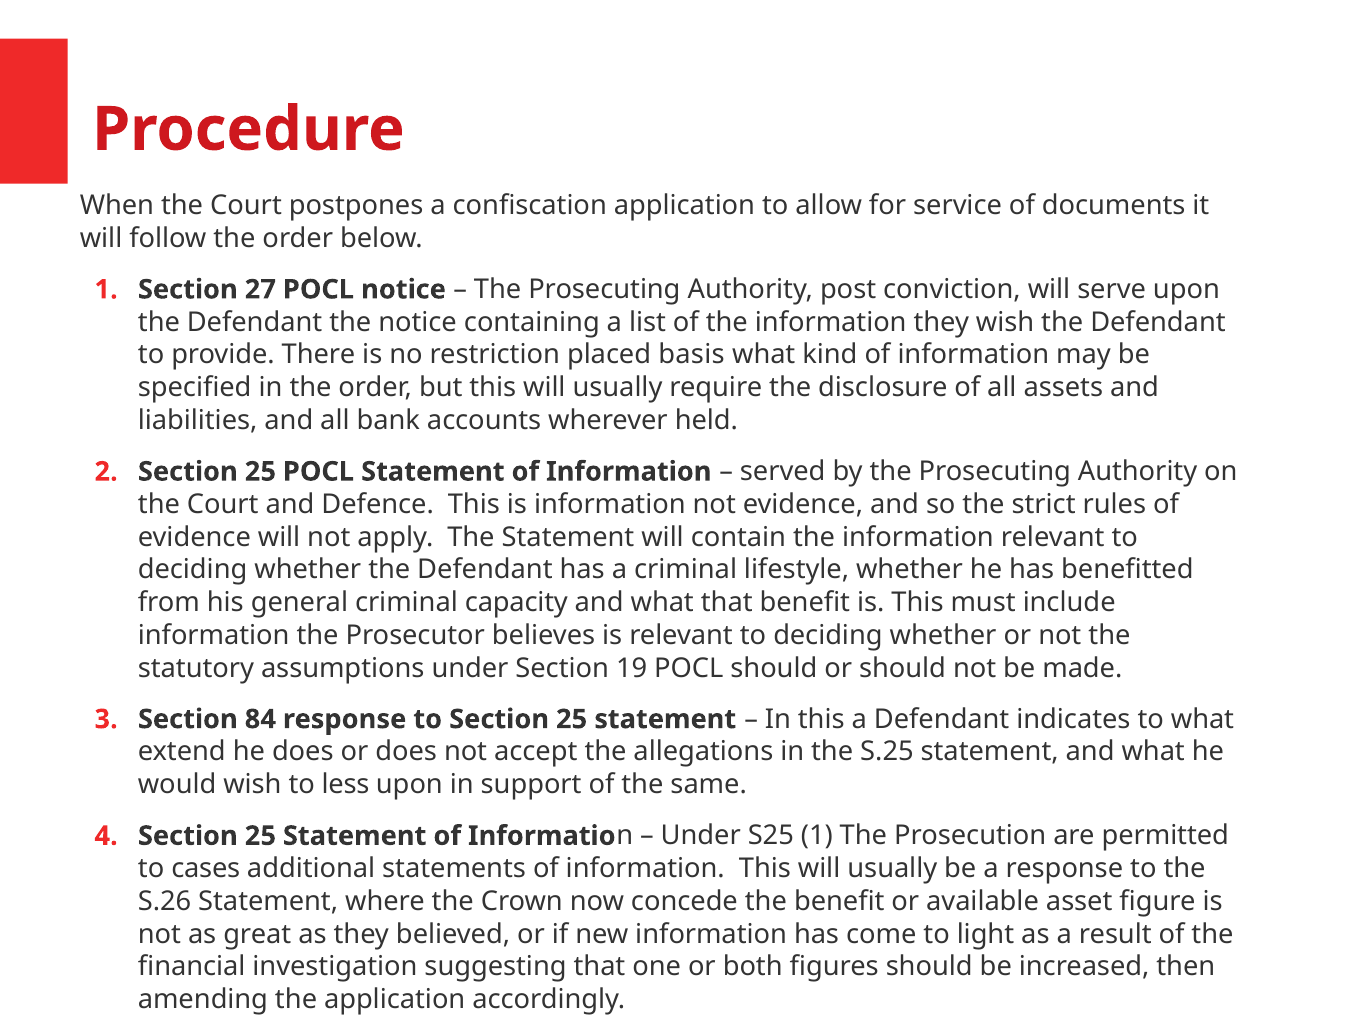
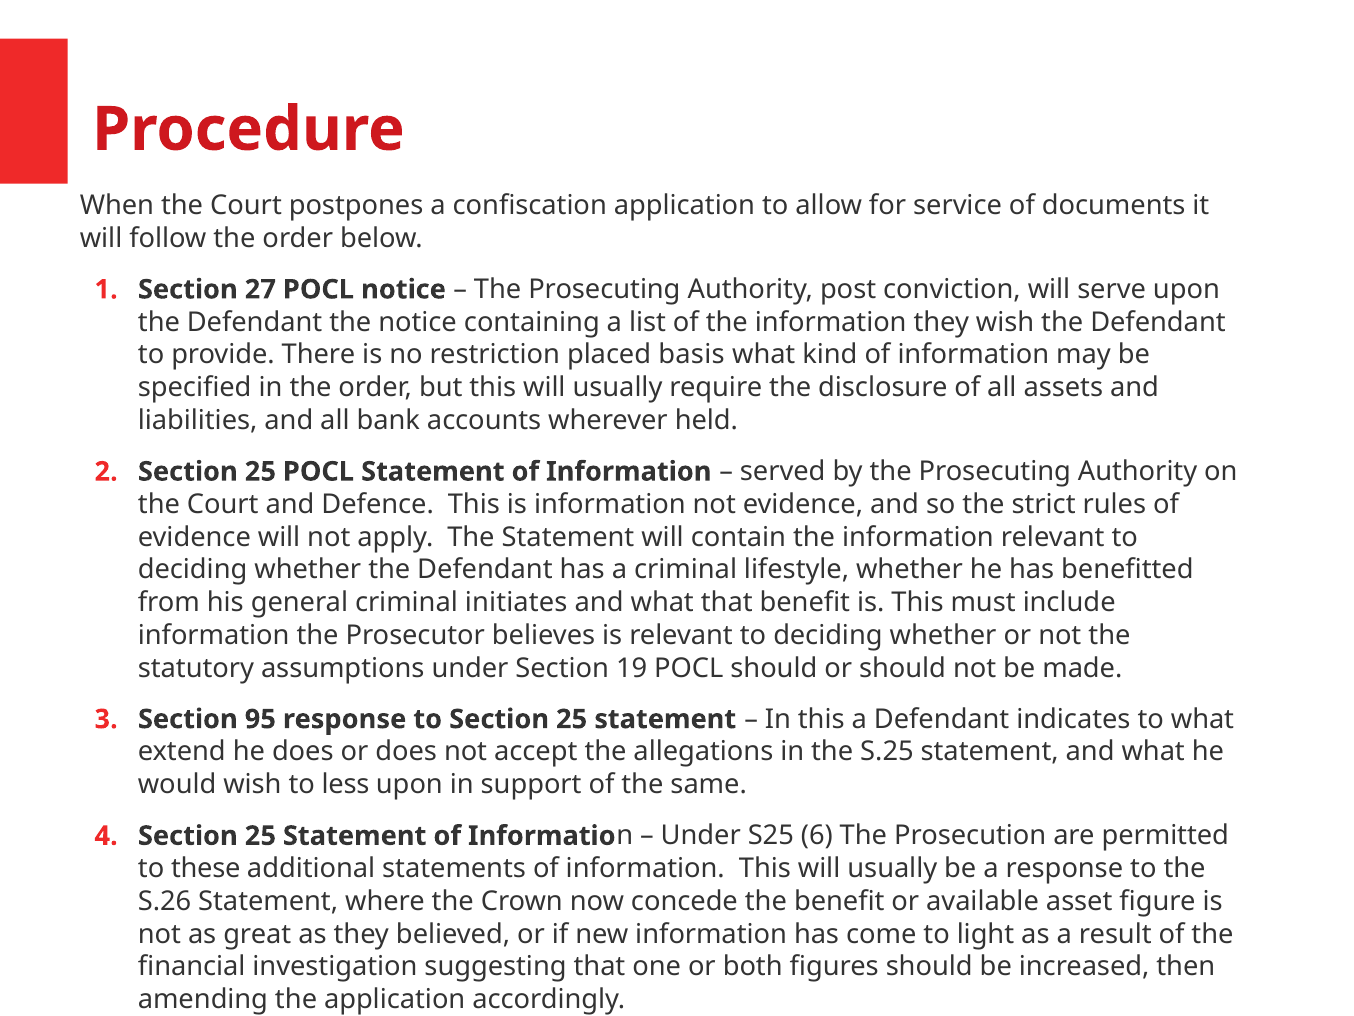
capacity: capacity -> initiates
84: 84 -> 95
S25 1: 1 -> 6
cases: cases -> these
